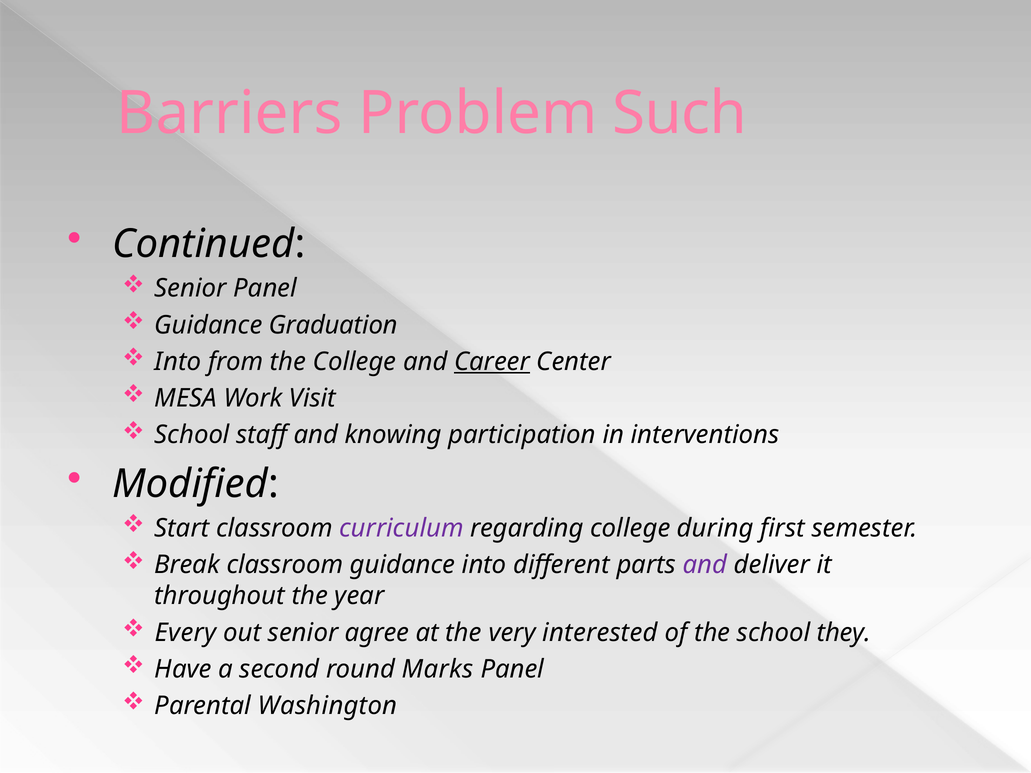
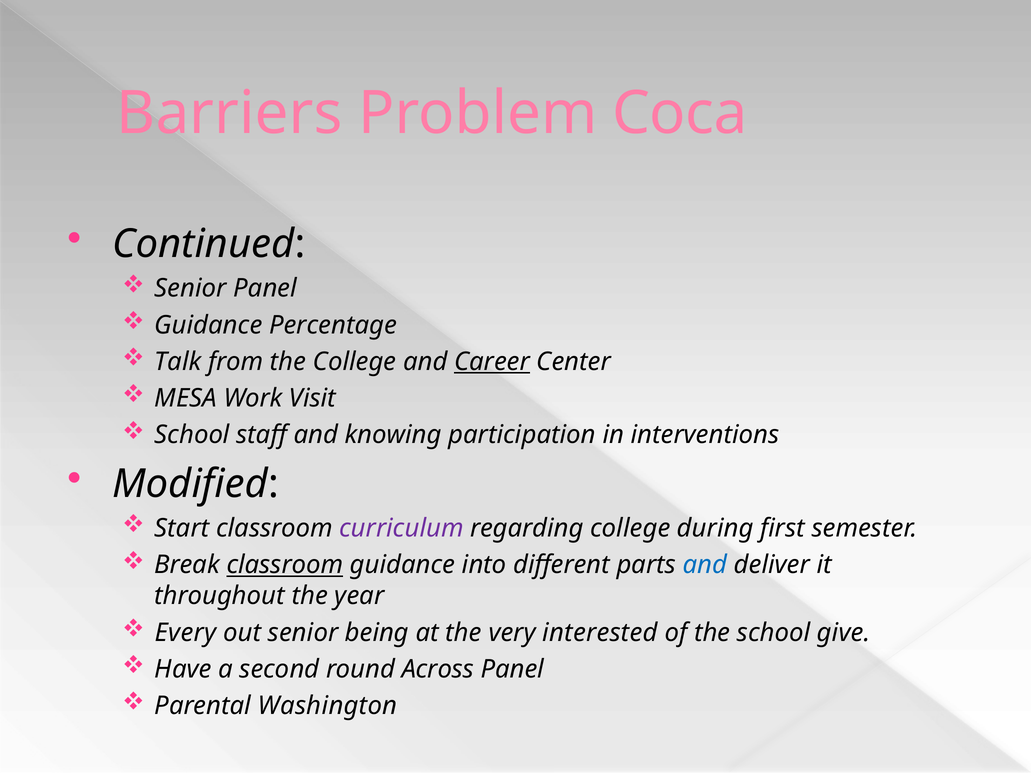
Such: Such -> Coca
Graduation: Graduation -> Percentage
Into at (178, 362): Into -> Talk
classroom at (285, 565) underline: none -> present
and at (705, 565) colour: purple -> blue
agree: agree -> being
they: they -> give
Marks: Marks -> Across
